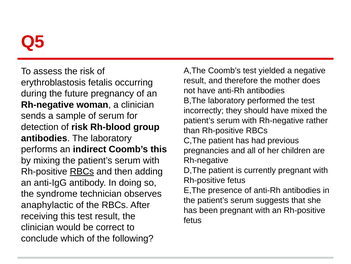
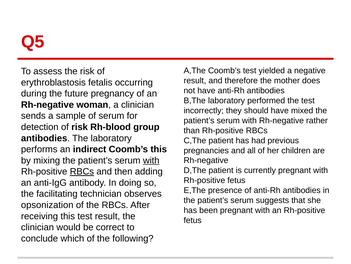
with at (151, 160) underline: none -> present
syndrome: syndrome -> facilitating
anaphylactic: anaphylactic -> opsonization
